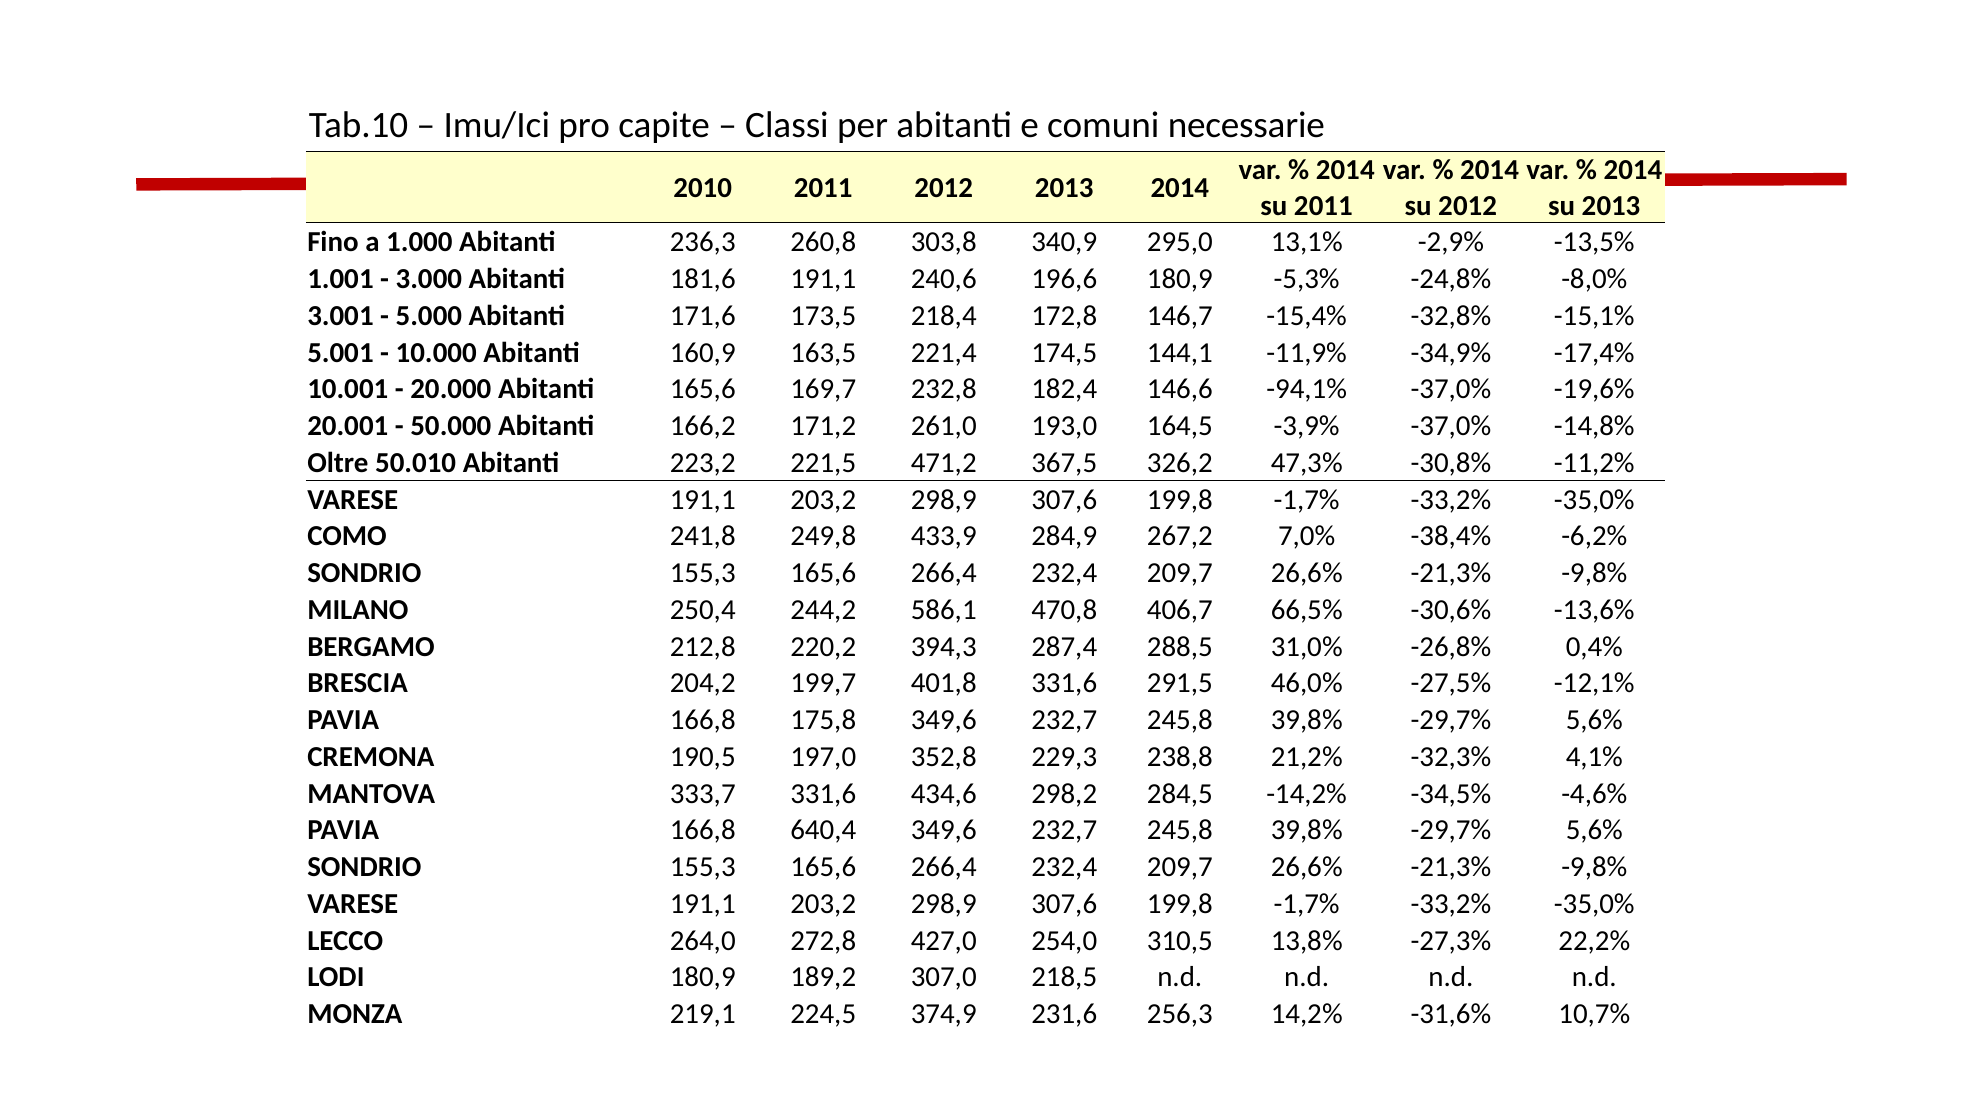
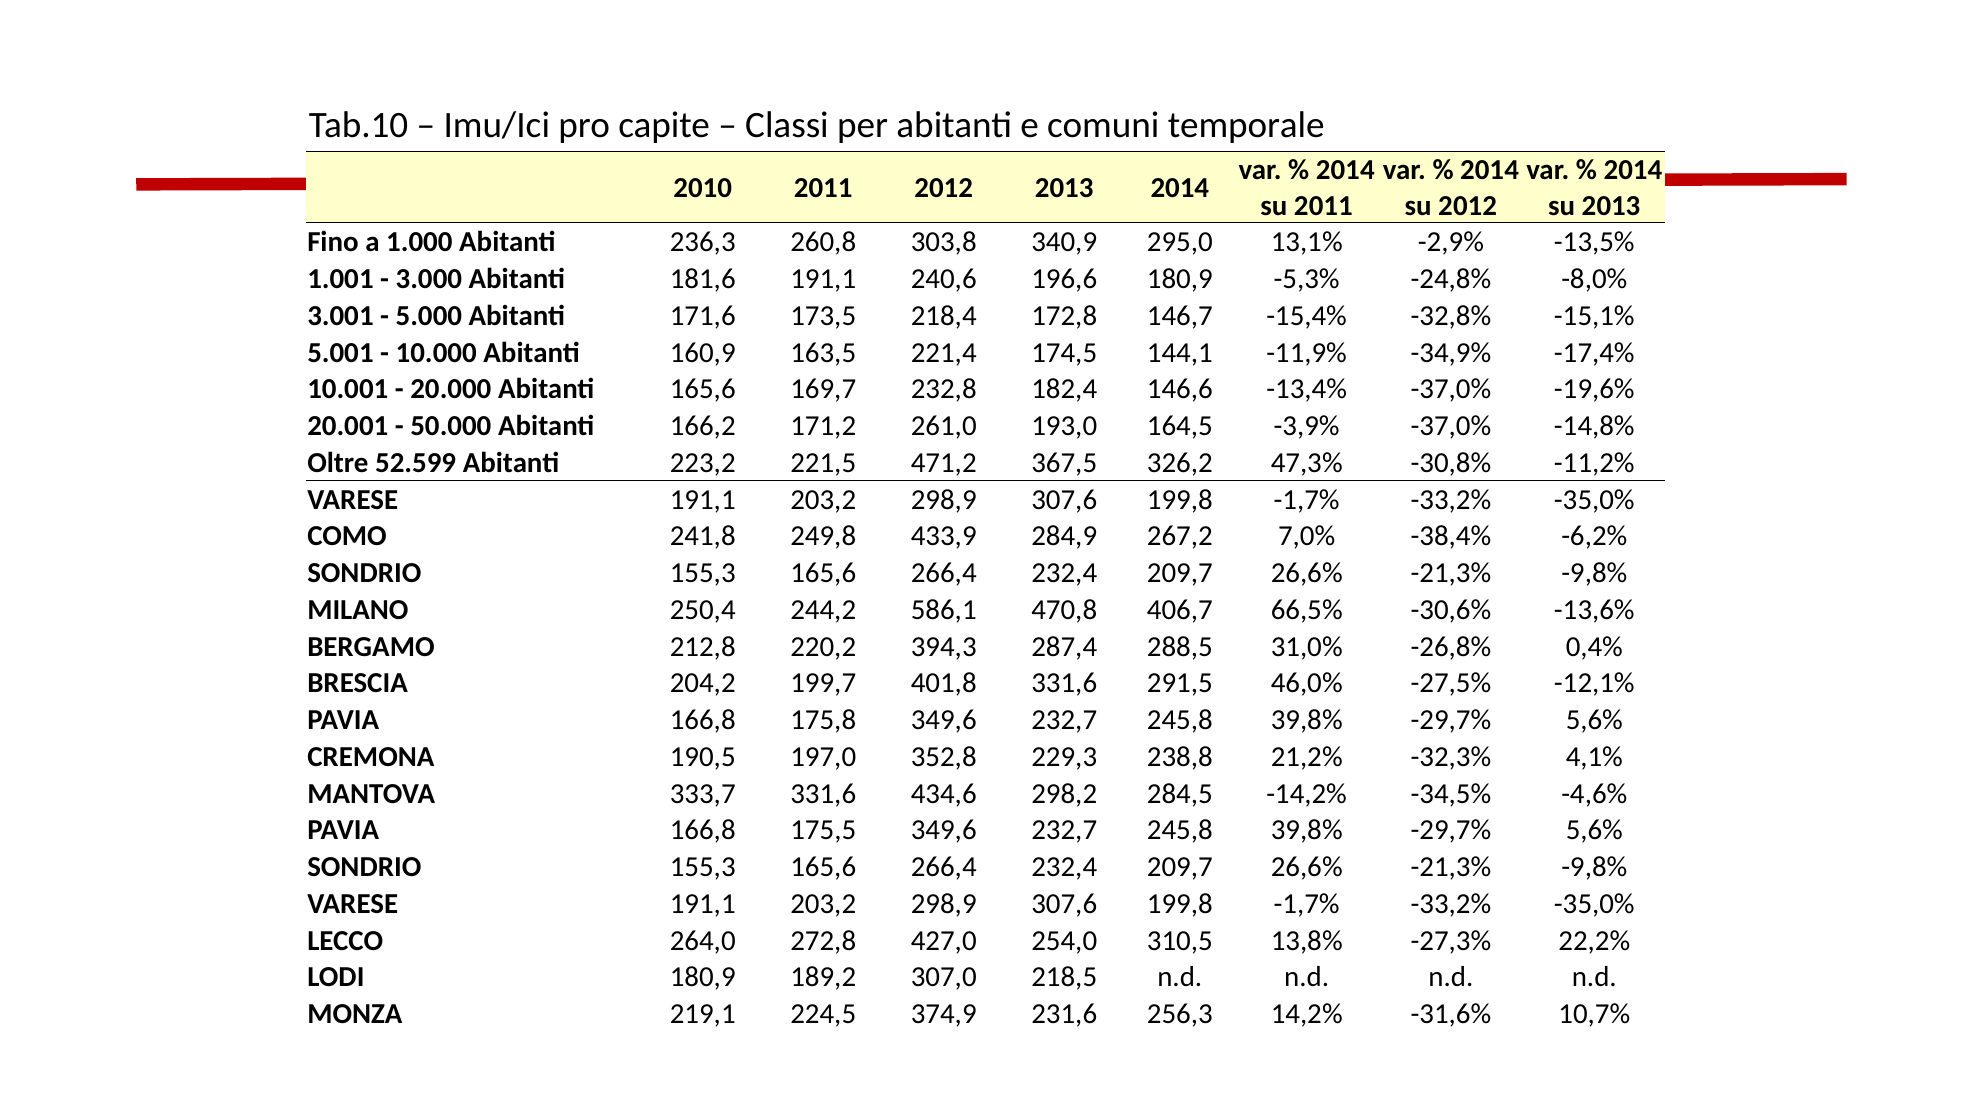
necessarie: necessarie -> temporale
-94,1%: -94,1% -> -13,4%
50.010: 50.010 -> 52.599
640,4: 640,4 -> 175,5
